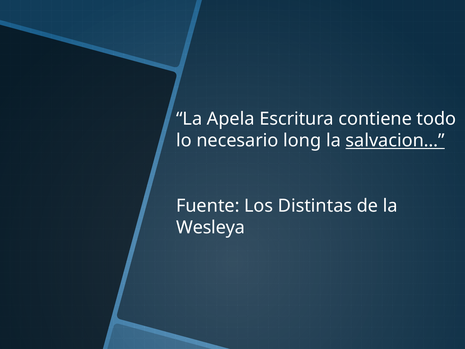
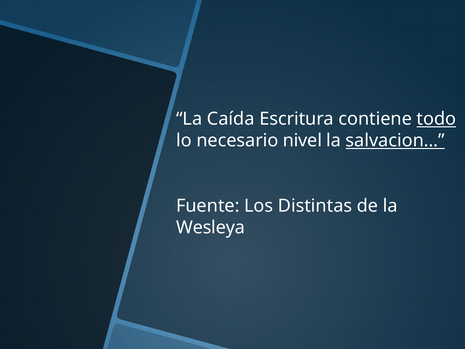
Apela: Apela -> Caída
todo underline: none -> present
long: long -> nivel
